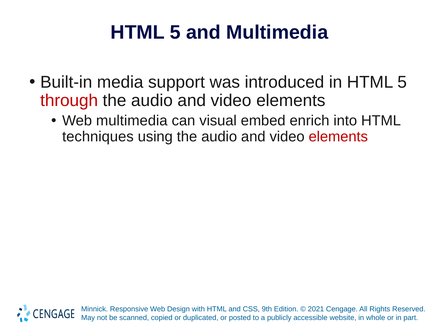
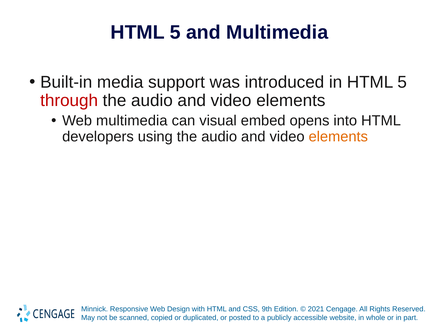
enrich: enrich -> opens
techniques: techniques -> developers
elements at (338, 137) colour: red -> orange
